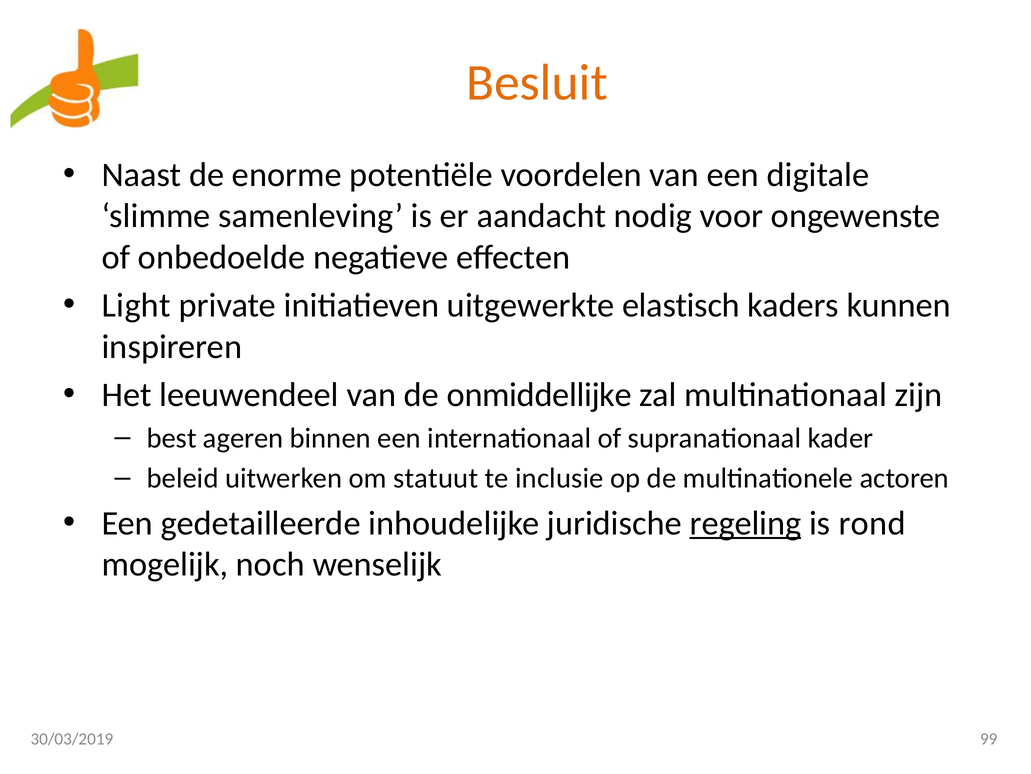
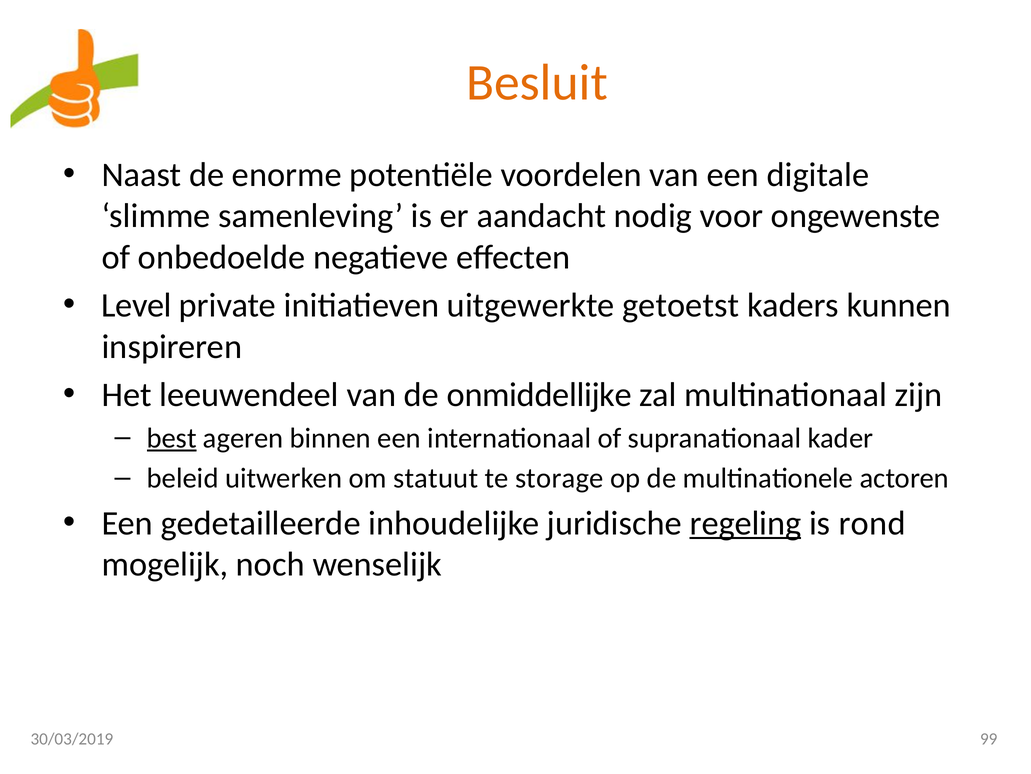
Light: Light -> Level
elastisch: elastisch -> getoetst
best underline: none -> present
inclusie: inclusie -> storage
